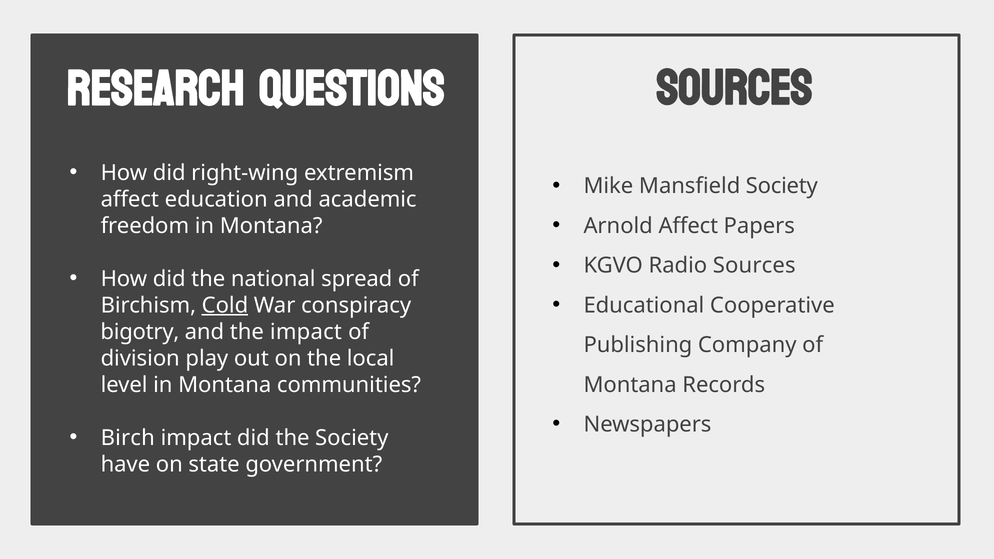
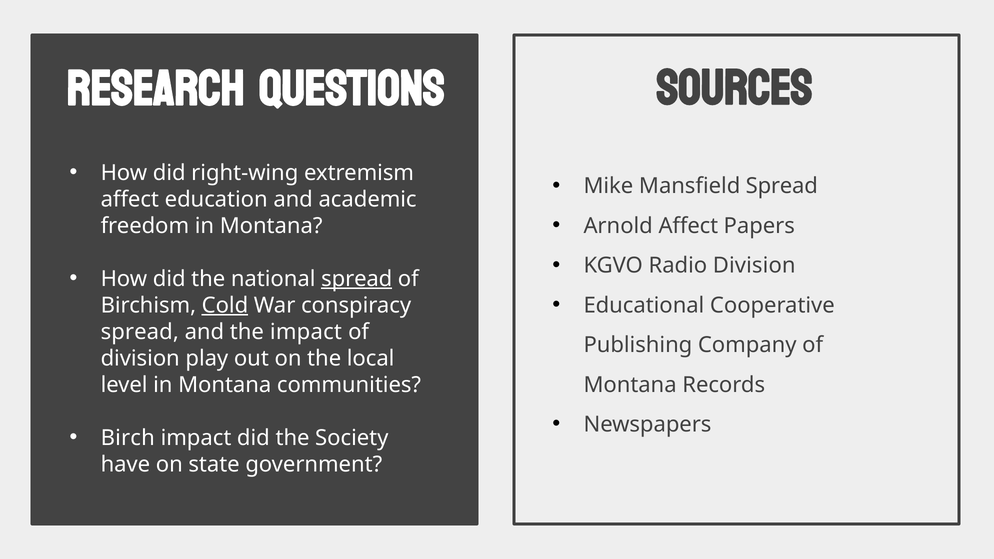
Mansfield Society: Society -> Spread
Radio Sources: Sources -> Division
spread at (357, 279) underline: none -> present
bigotry at (140, 332): bigotry -> spread
